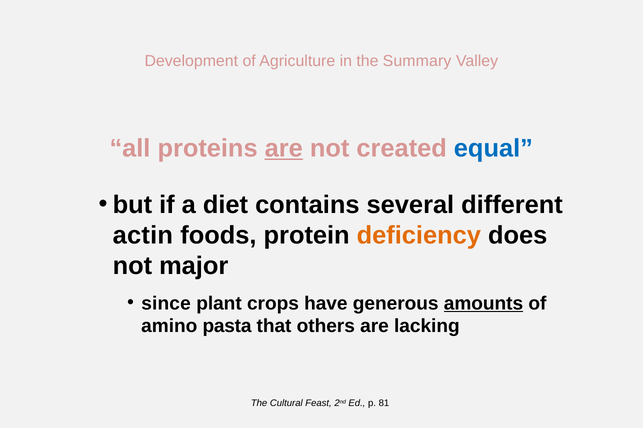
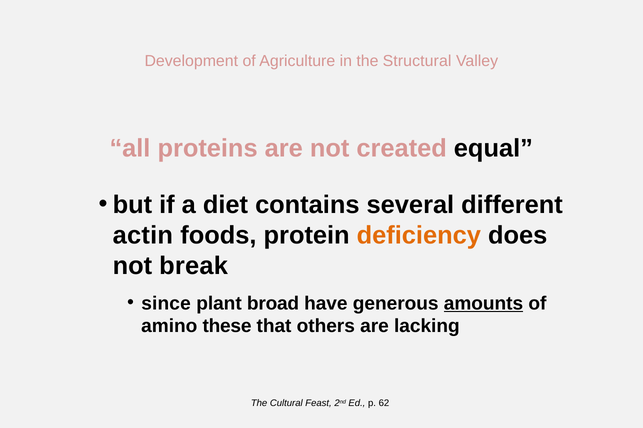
Summary: Summary -> Structural
are at (284, 148) underline: present -> none
equal colour: blue -> black
major: major -> break
crops: crops -> broad
pasta: pasta -> these
81: 81 -> 62
